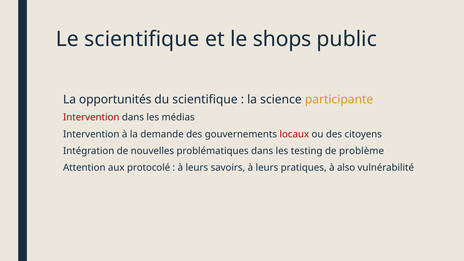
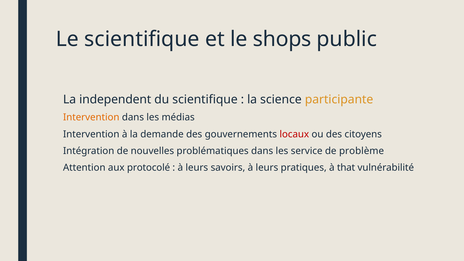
opportunités: opportunités -> independent
Intervention at (91, 117) colour: red -> orange
testing: testing -> service
also: also -> that
